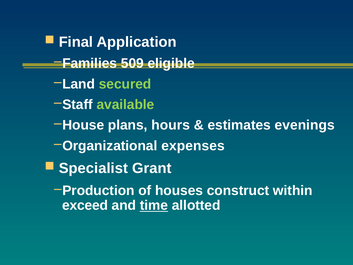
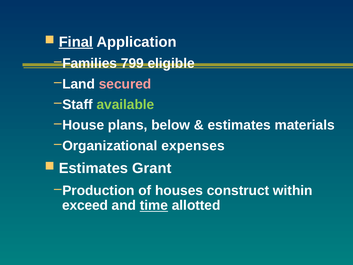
Final underline: none -> present
509: 509 -> 799
secured colour: light green -> pink
hours: hours -> below
evenings: evenings -> materials
Specialist at (93, 168): Specialist -> Estimates
